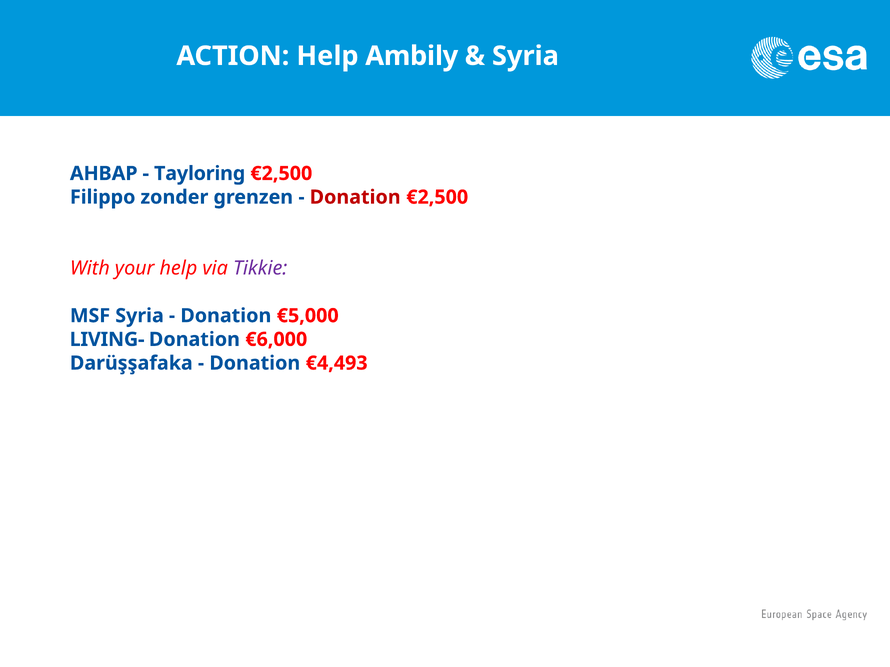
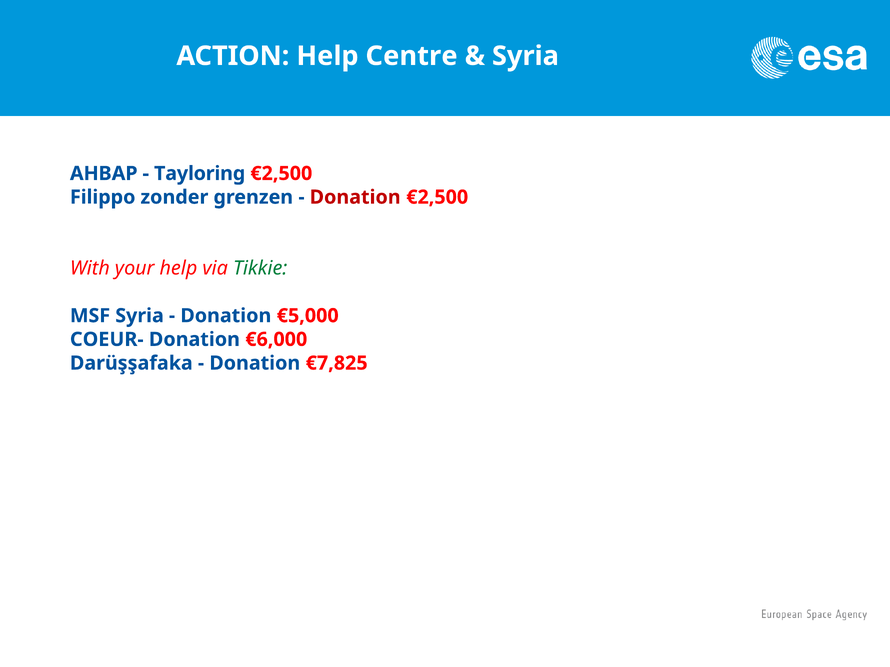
Ambily: Ambily -> Centre
Tikkie colour: purple -> green
LIVING-: LIVING- -> COEUR-
€4,493: €4,493 -> €7,825
